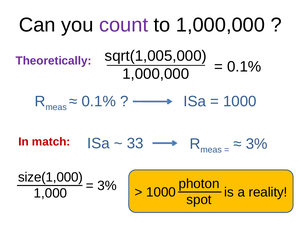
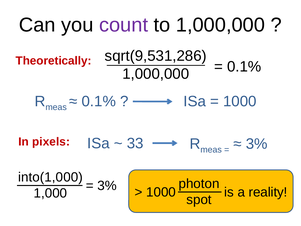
sqrt(1,005,000: sqrt(1,005,000 -> sqrt(9,531,286
Theoretically colour: purple -> red
match: match -> pixels
size(1,000: size(1,000 -> into(1,000
